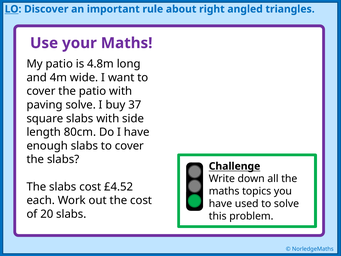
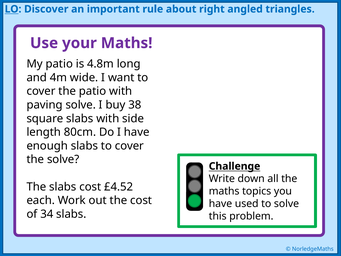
37: 37 -> 38
slabs at (63, 159): slabs -> solve
20: 20 -> 34
